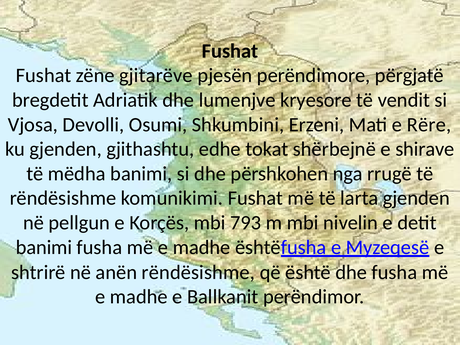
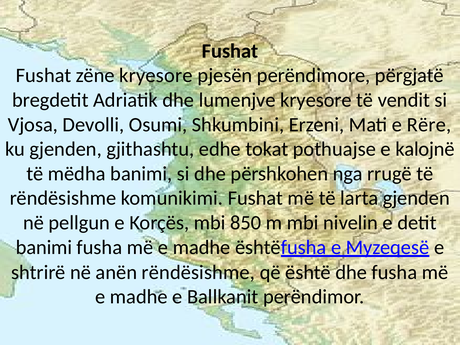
zëne gjitarëve: gjitarëve -> kryesore
shërbejnë: shërbejnë -> pothuajse
shirave: shirave -> kalojnë
793: 793 -> 850
